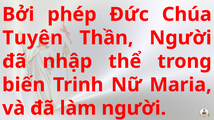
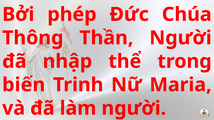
Tuyên: Tuyên -> Thông
